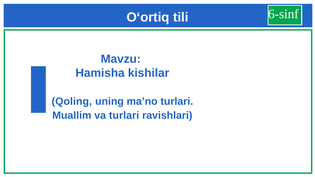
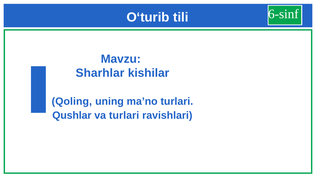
O‘ortiq: O‘ortiq -> O‘turib
Hamisha: Hamisha -> Sharhlar
Muallim: Muallim -> Qushlar
